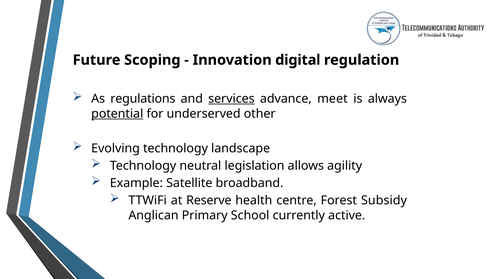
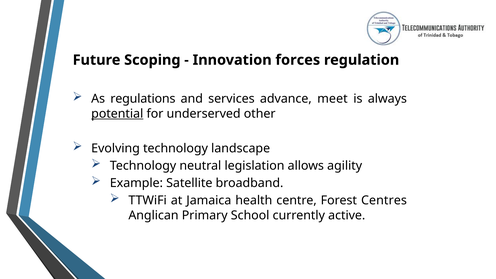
digital: digital -> forces
services underline: present -> none
Reserve: Reserve -> Jamaica
Subsidy: Subsidy -> Centres
